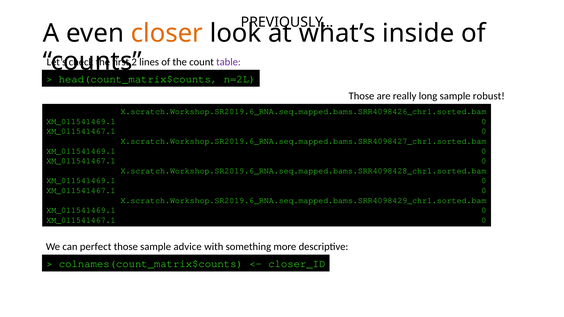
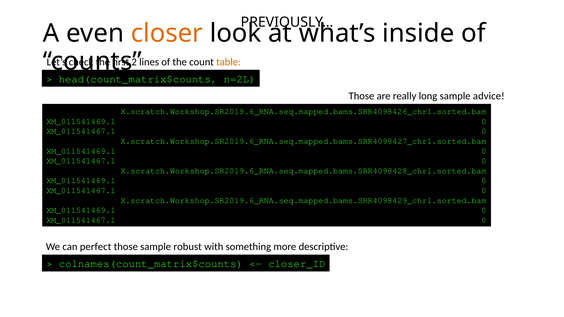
table colour: purple -> orange
robust: robust -> advice
advice: advice -> robust
